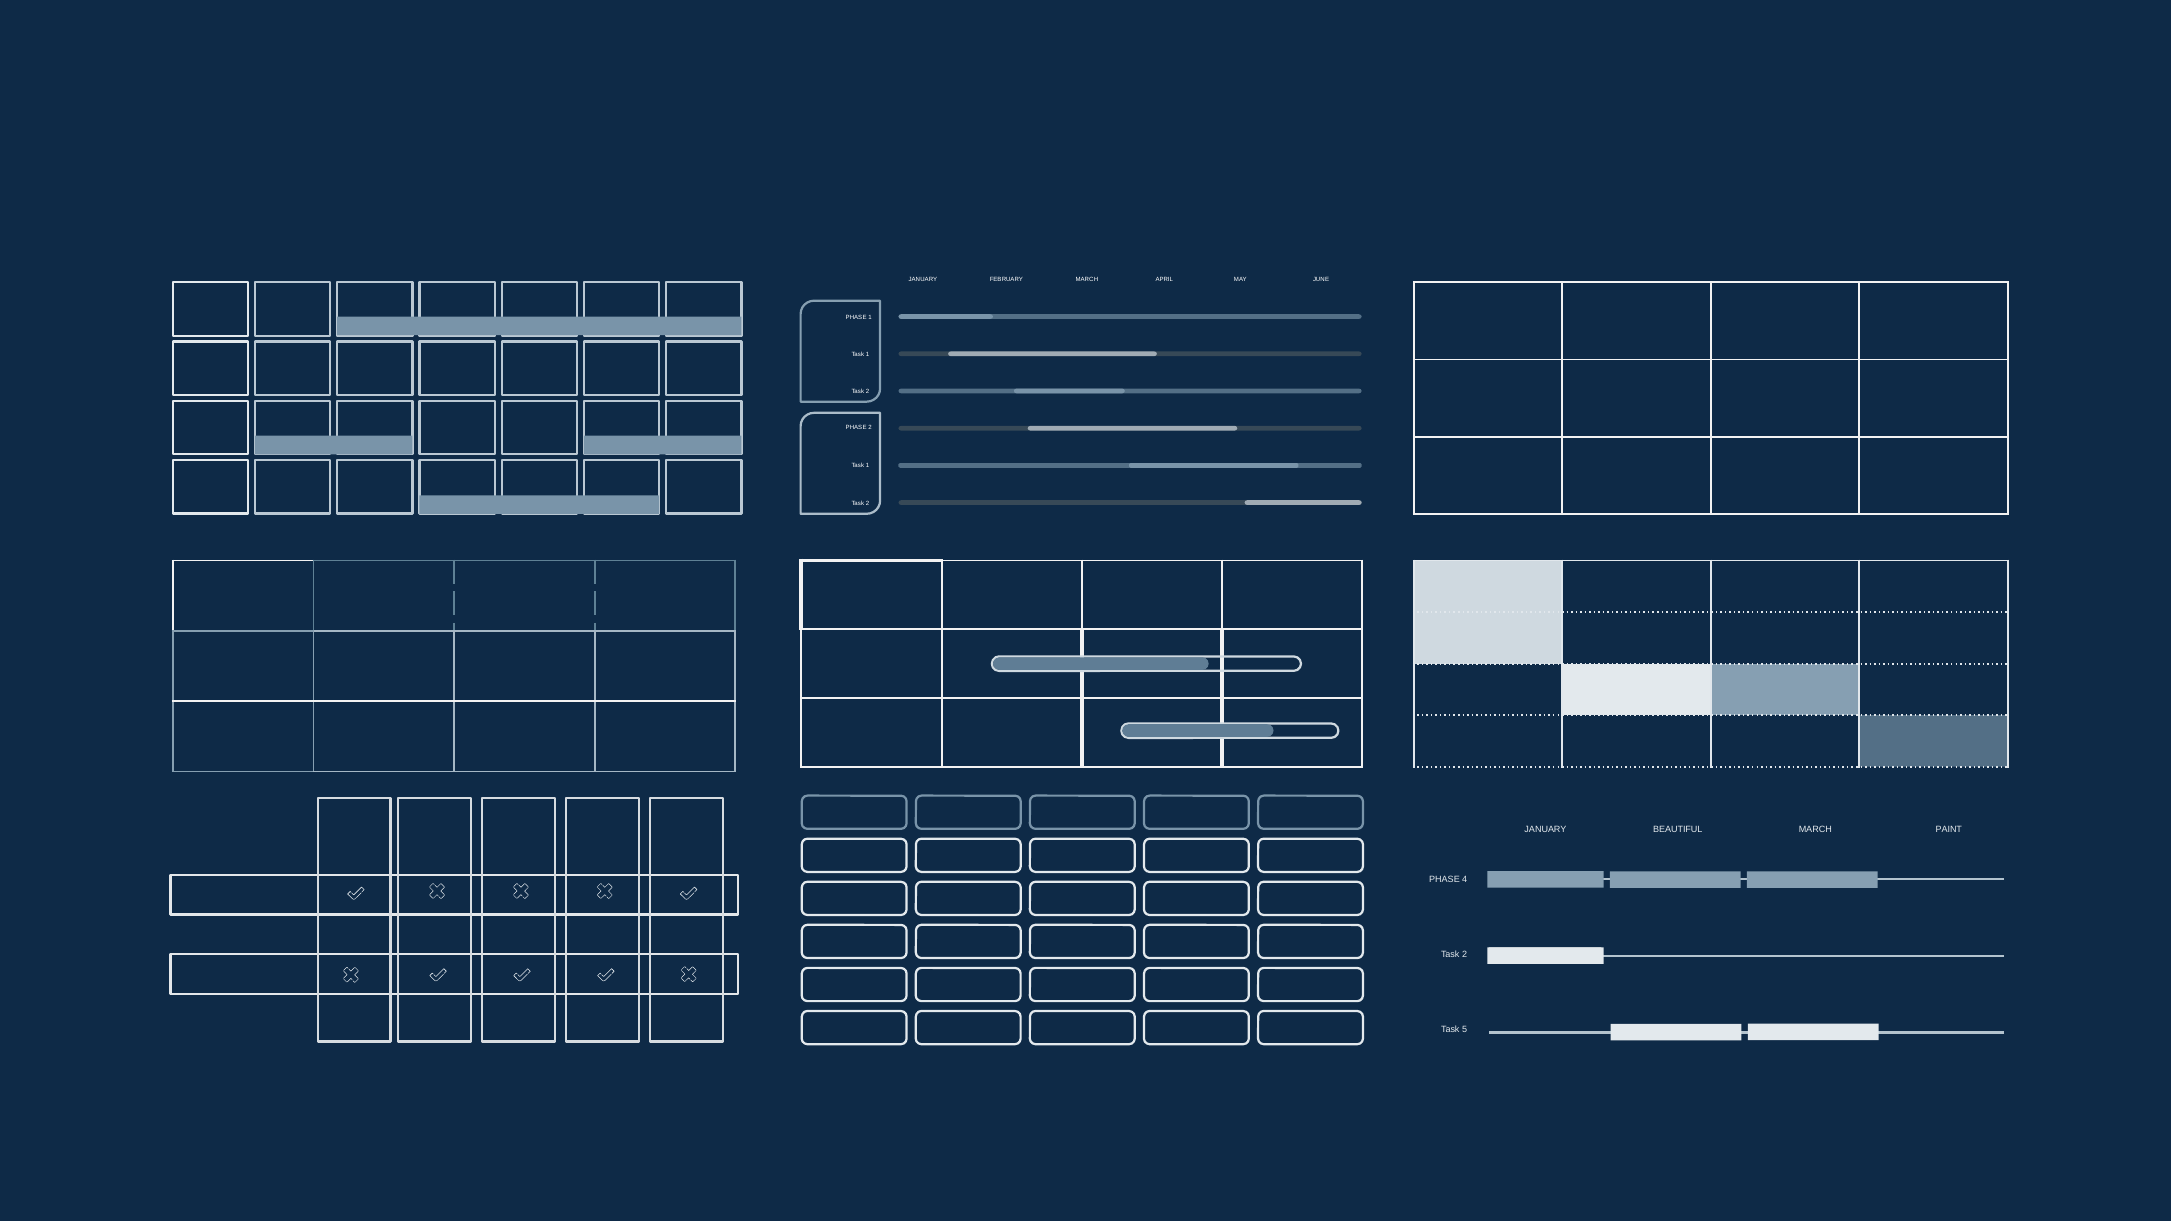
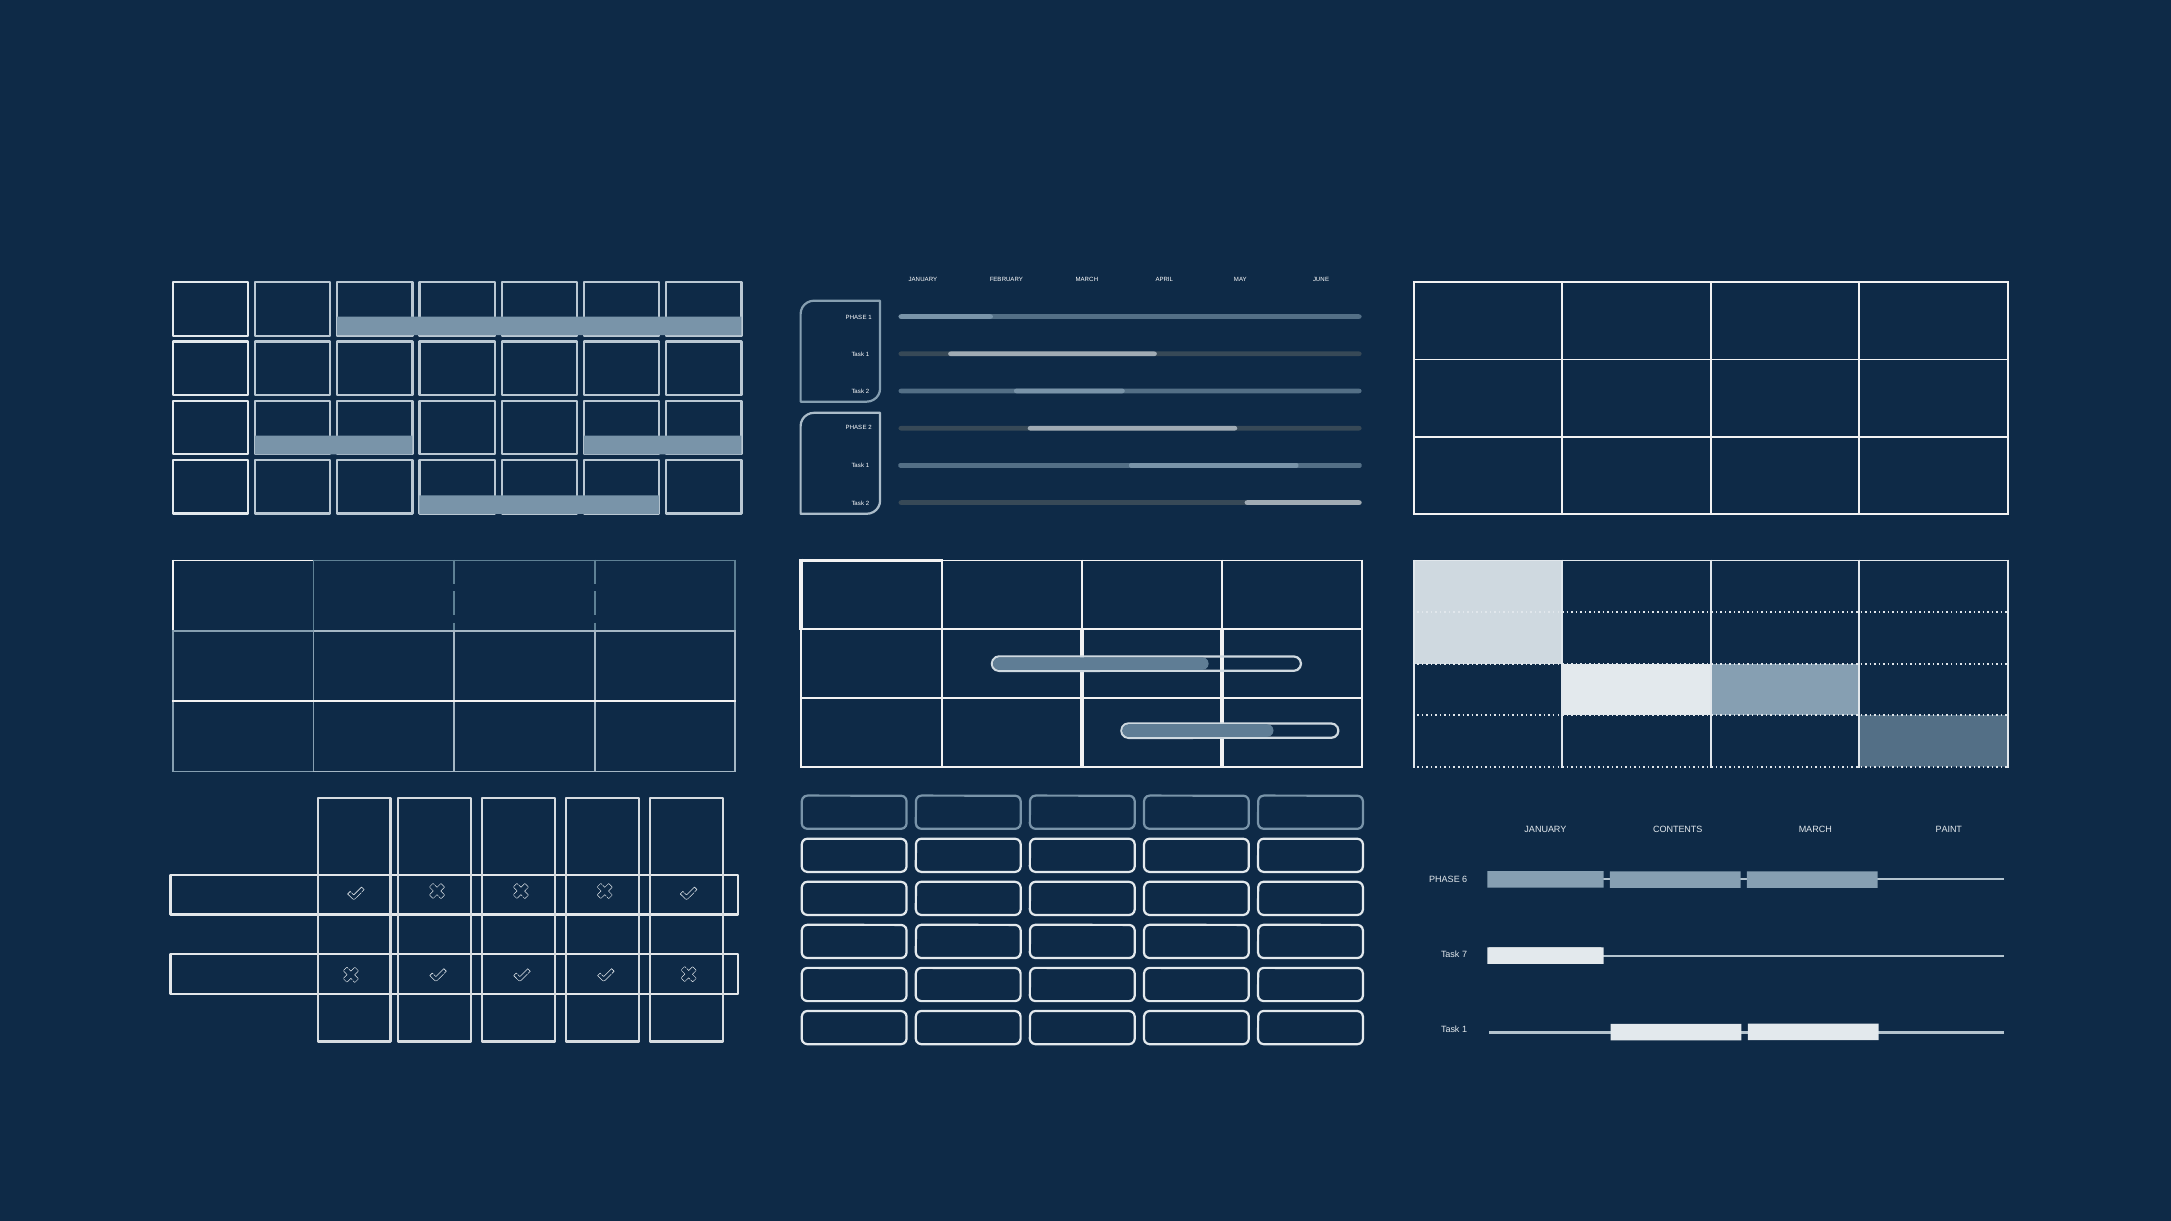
BEAUTIFUL: BEAUTIFUL -> CONTENTS
4: 4 -> 6
2 at (1465, 955): 2 -> 7
5 at (1465, 1030): 5 -> 1
